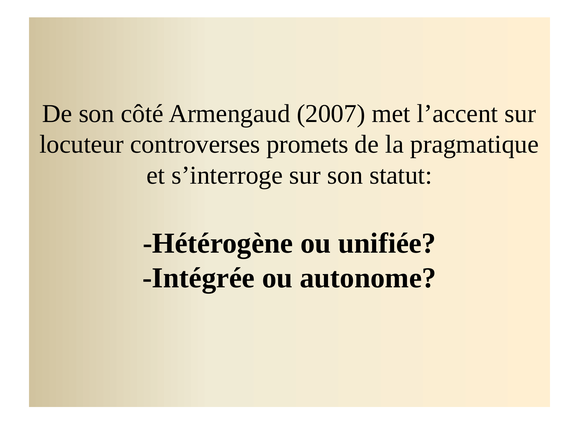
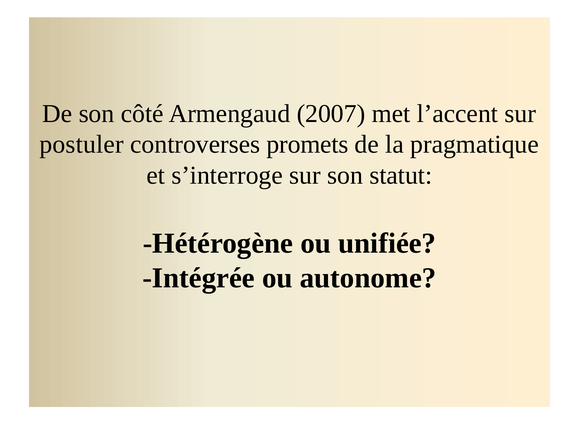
locuteur: locuteur -> postuler
